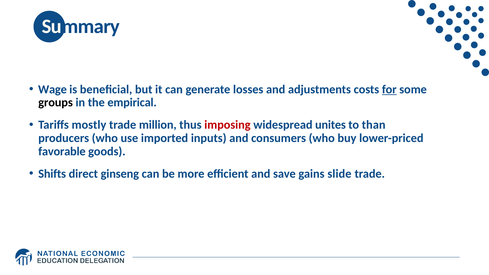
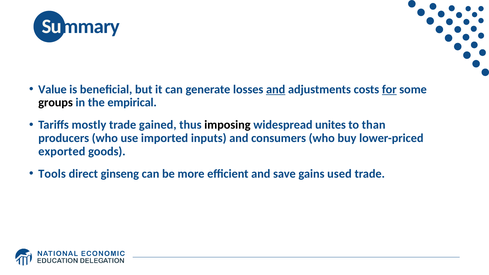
Wage: Wage -> Value
and at (276, 89) underline: none -> present
million: million -> gained
imposing colour: red -> black
favorable: favorable -> exported
Shifts: Shifts -> Tools
slide: slide -> used
